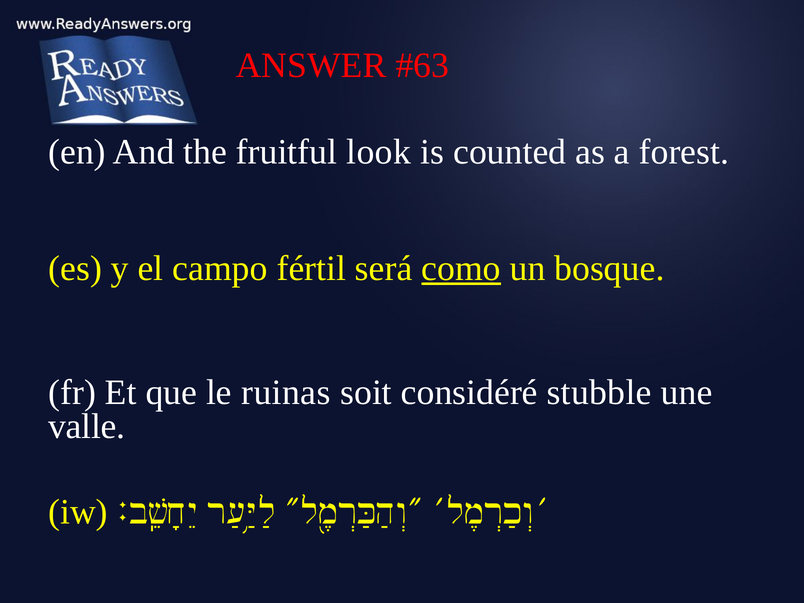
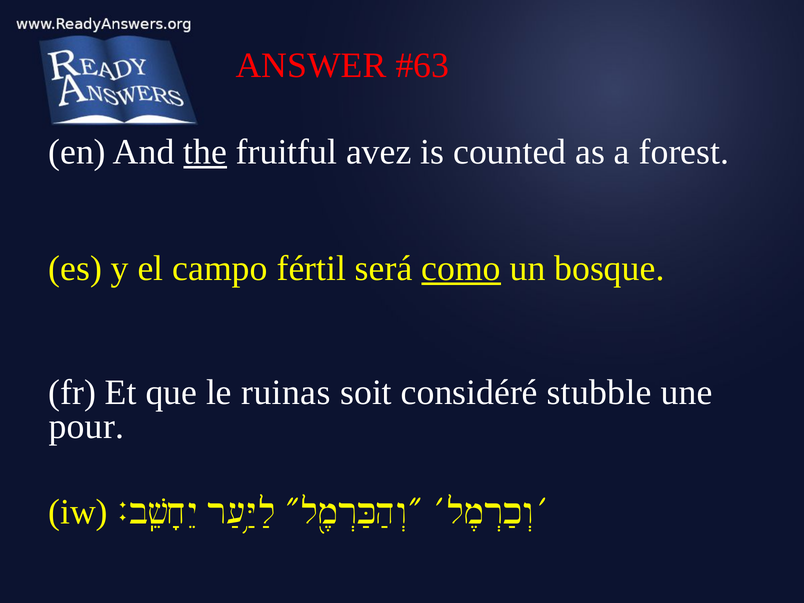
the underline: none -> present
look: look -> avez
valle: valle -> pour
